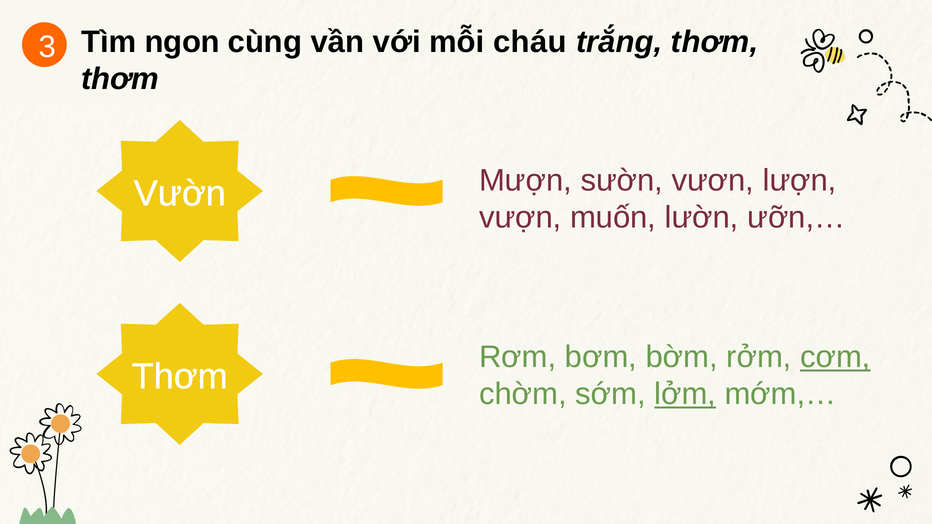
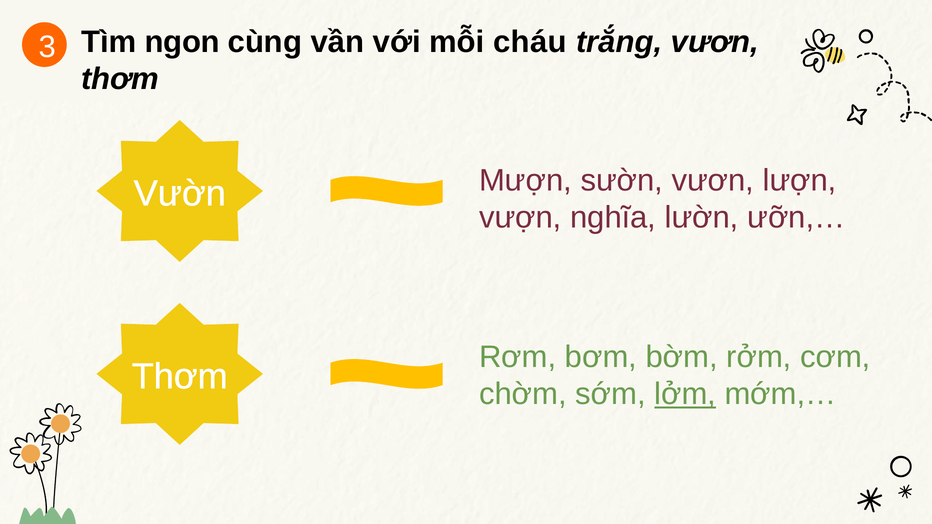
trắng thơm: thơm -> vươn
muốn: muốn -> nghĩa
cơm underline: present -> none
